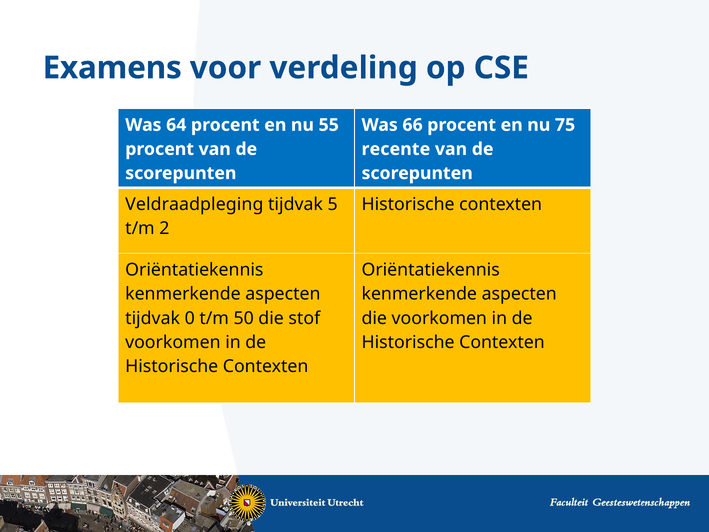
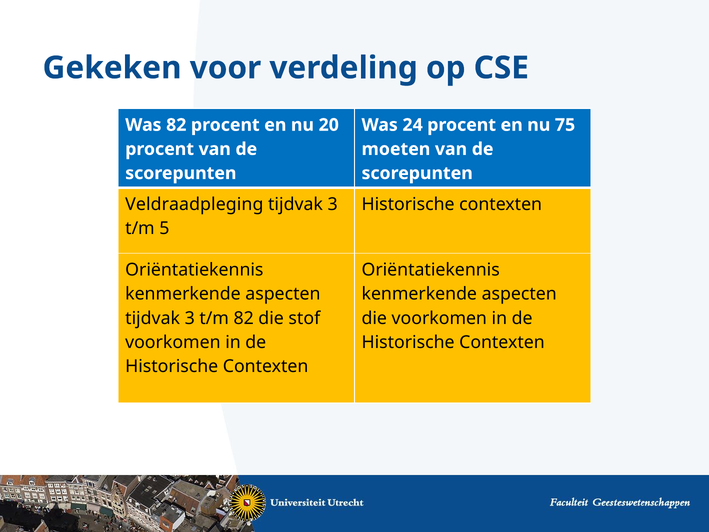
Examens: Examens -> Gekeken
Was 64: 64 -> 82
55: 55 -> 20
66: 66 -> 24
recente: recente -> moeten
5 at (333, 204): 5 -> 3
2: 2 -> 5
0 at (190, 318): 0 -> 3
t/m 50: 50 -> 82
